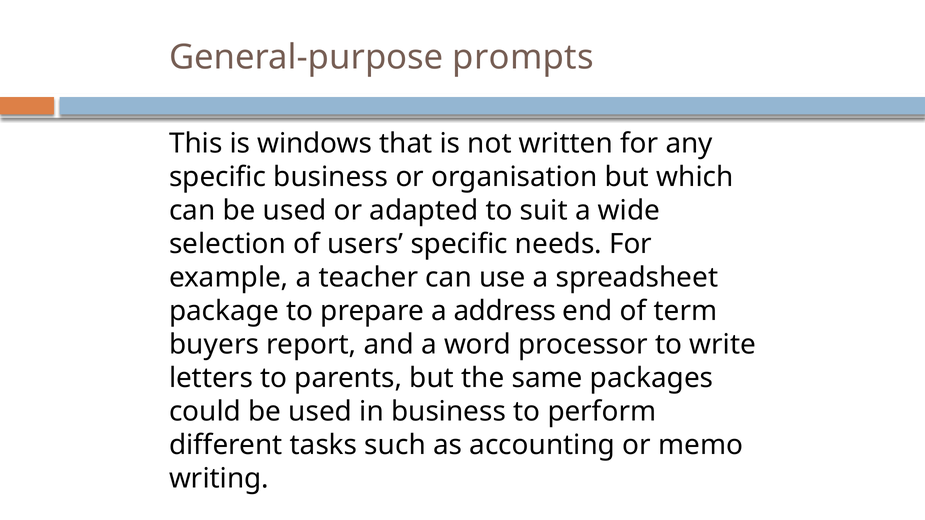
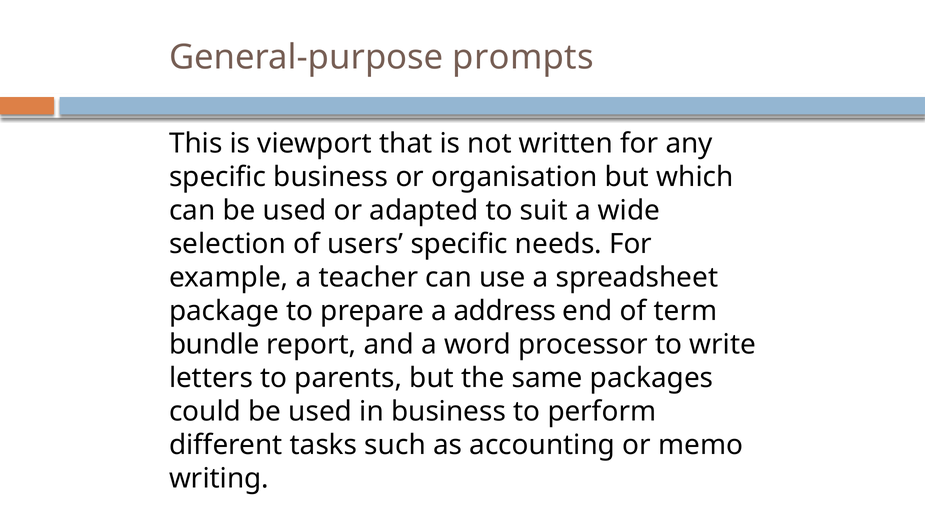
windows: windows -> viewport
buyers: buyers -> bundle
